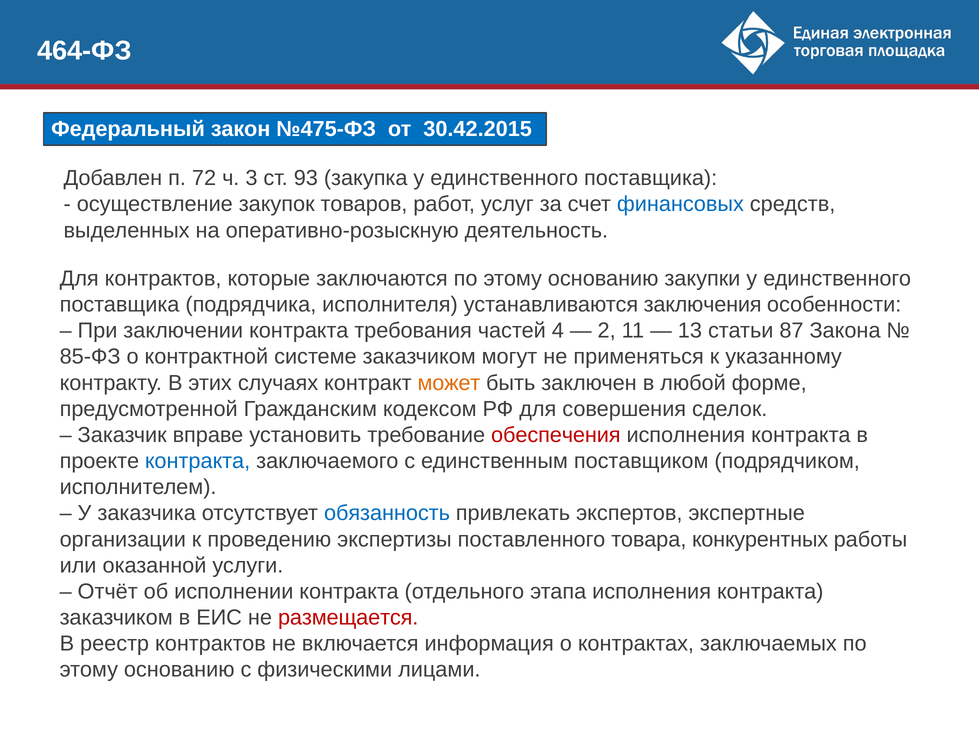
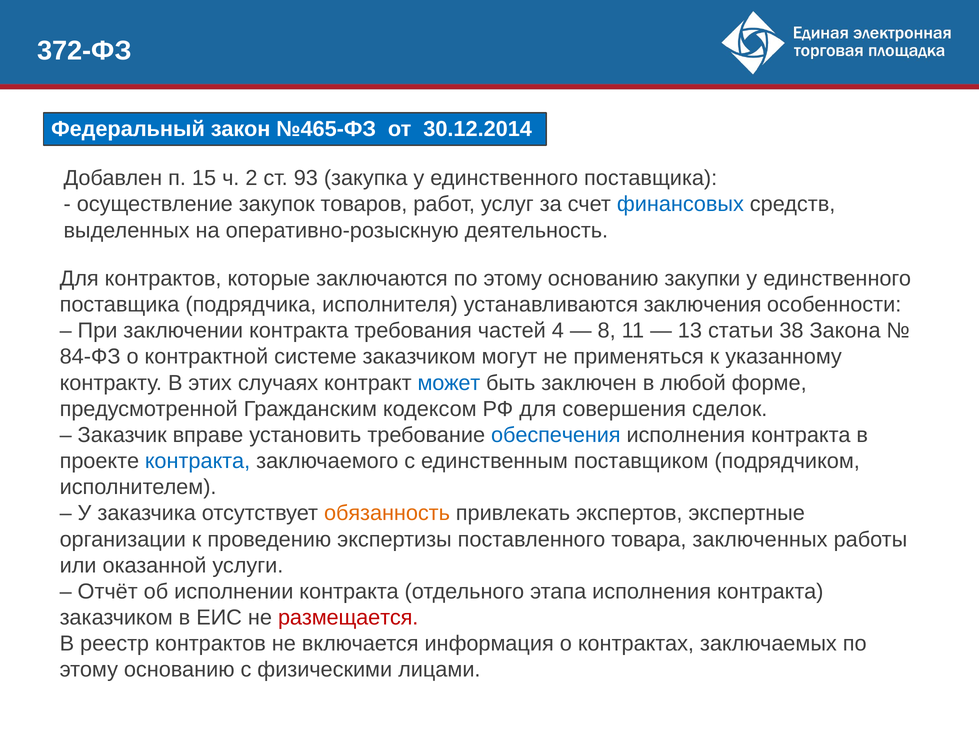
464-ФЗ: 464-ФЗ -> 372-ФЗ
№475-ФЗ: №475-ФЗ -> №465-ФЗ
30.42.2015: 30.42.2015 -> 30.12.2014
72: 72 -> 15
3: 3 -> 2
2: 2 -> 8
87: 87 -> 38
85-ФЗ: 85-ФЗ -> 84-ФЗ
может colour: orange -> blue
обеспечения colour: red -> blue
обязанность colour: blue -> orange
конкурентных: конкурентных -> заключенных
